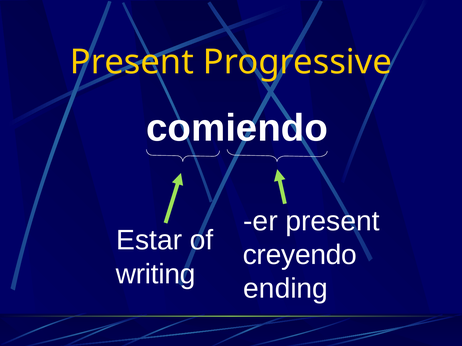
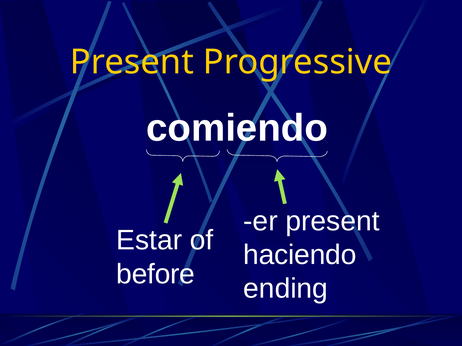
creyendo: creyendo -> haciendo
writing: writing -> before
